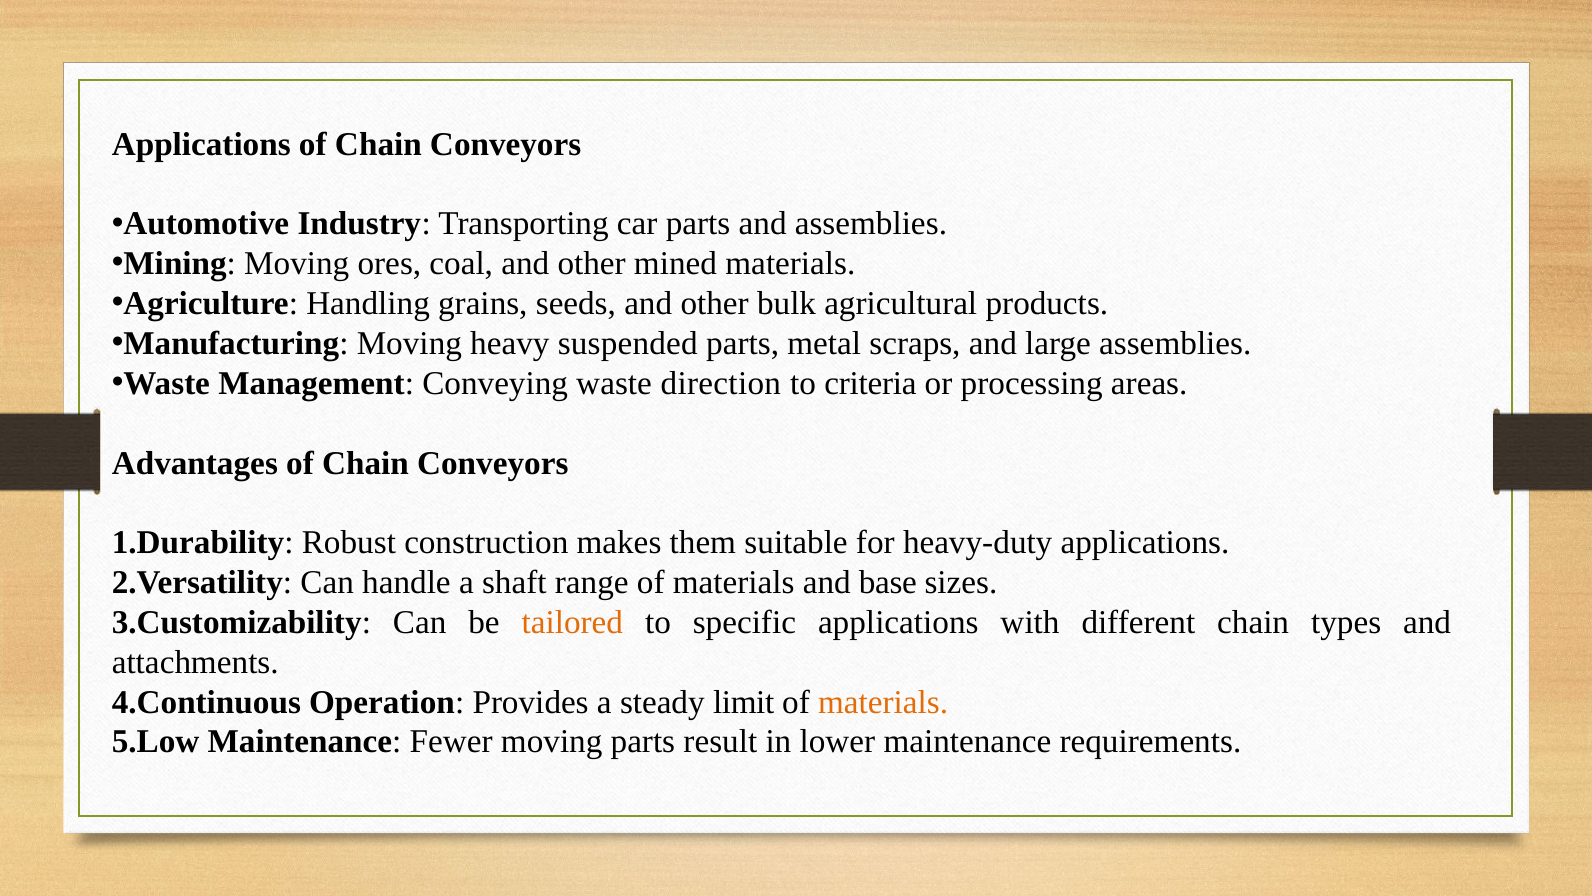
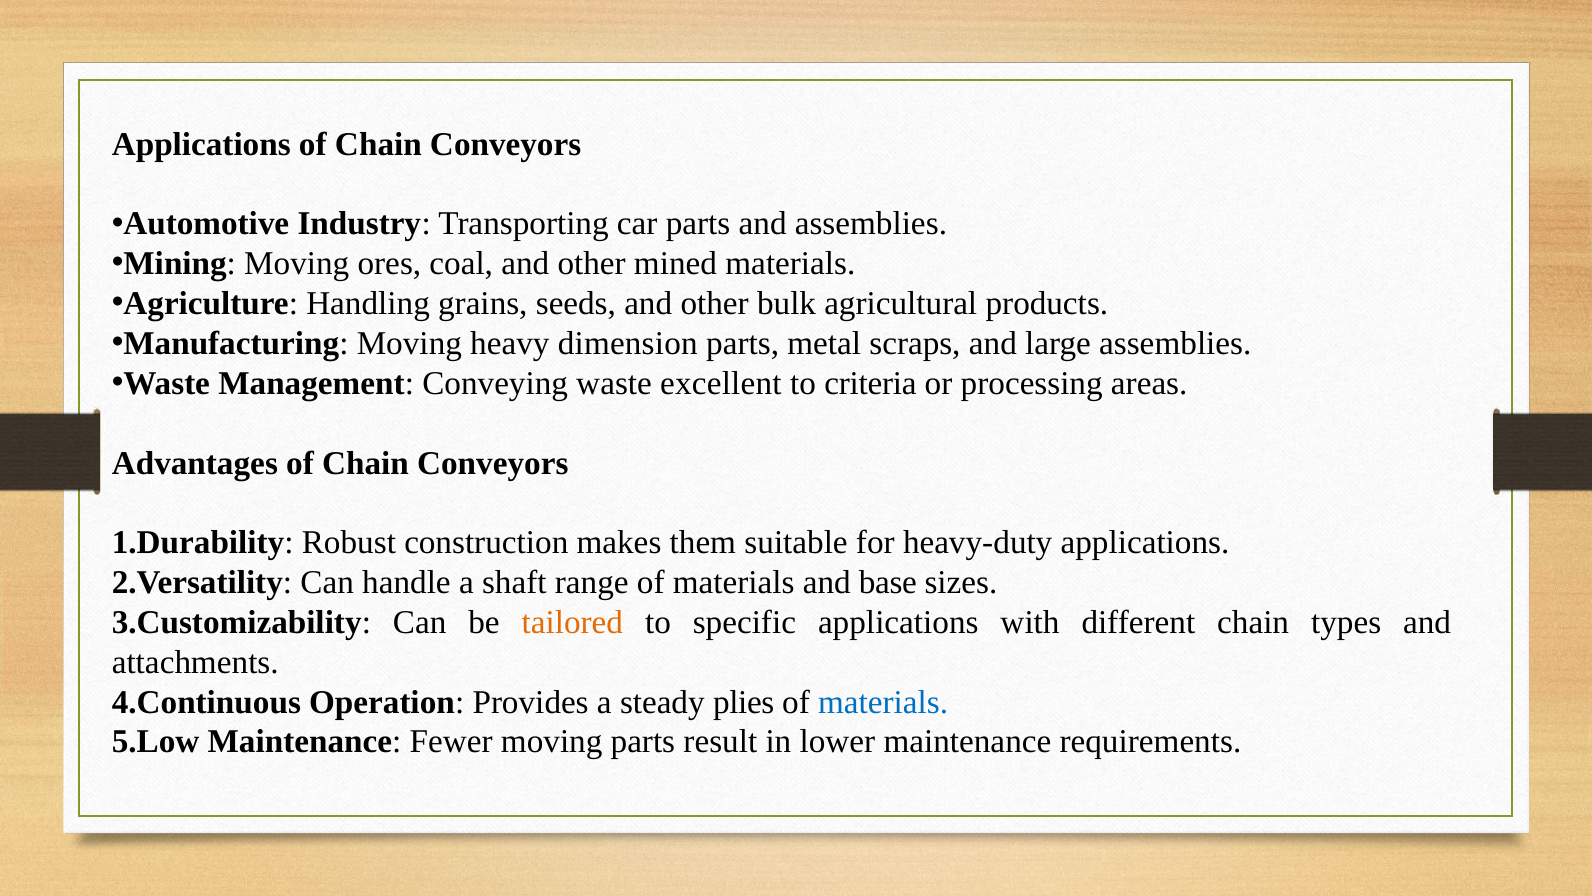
suspended: suspended -> dimension
direction: direction -> excellent
limit: limit -> plies
materials at (883, 702) colour: orange -> blue
